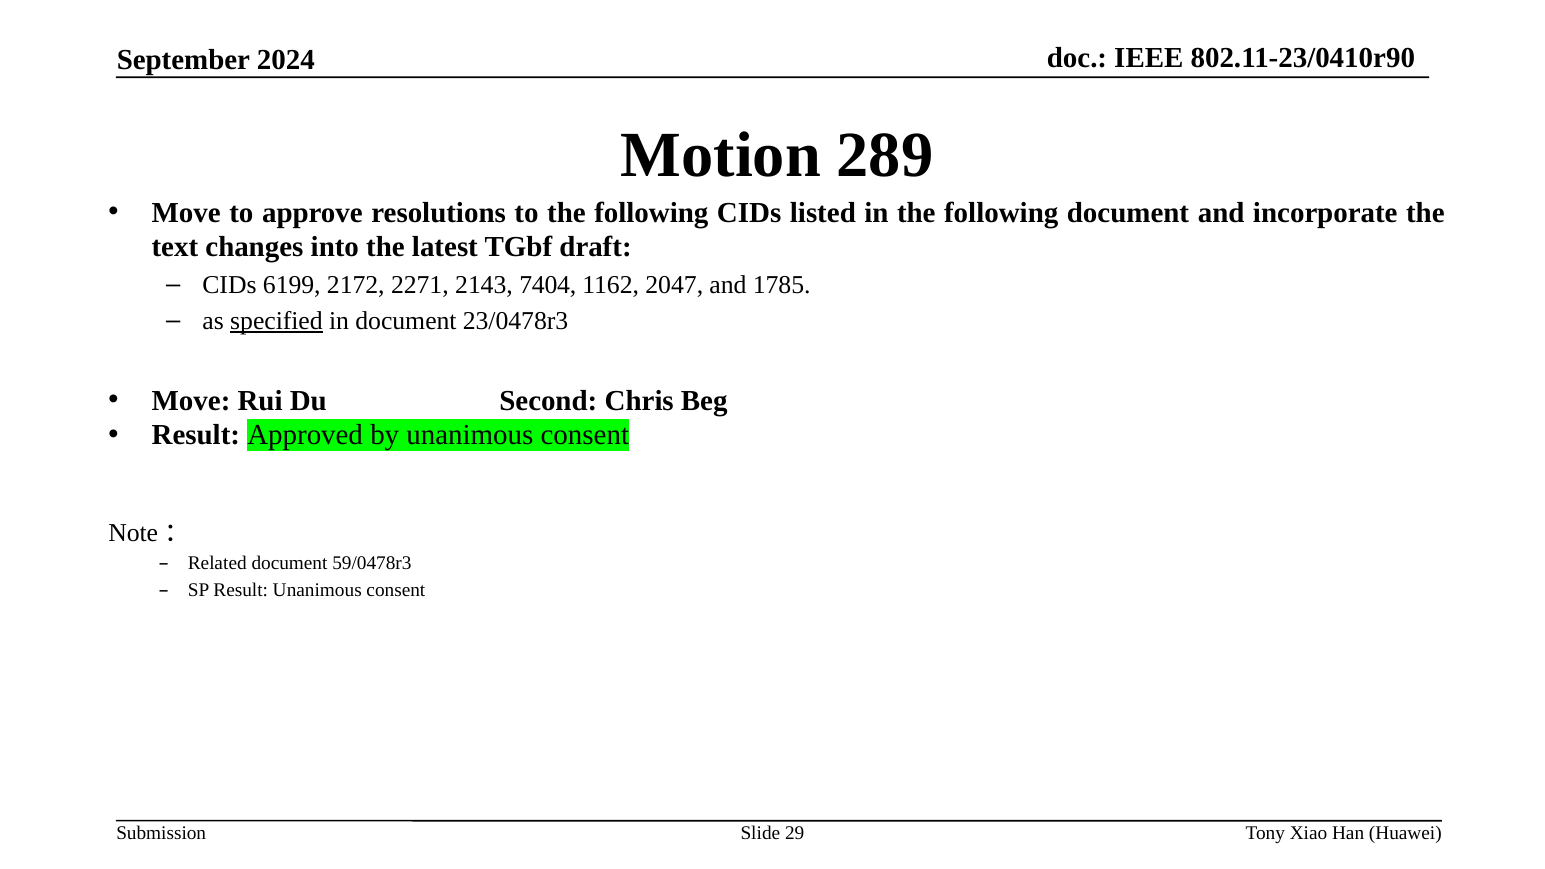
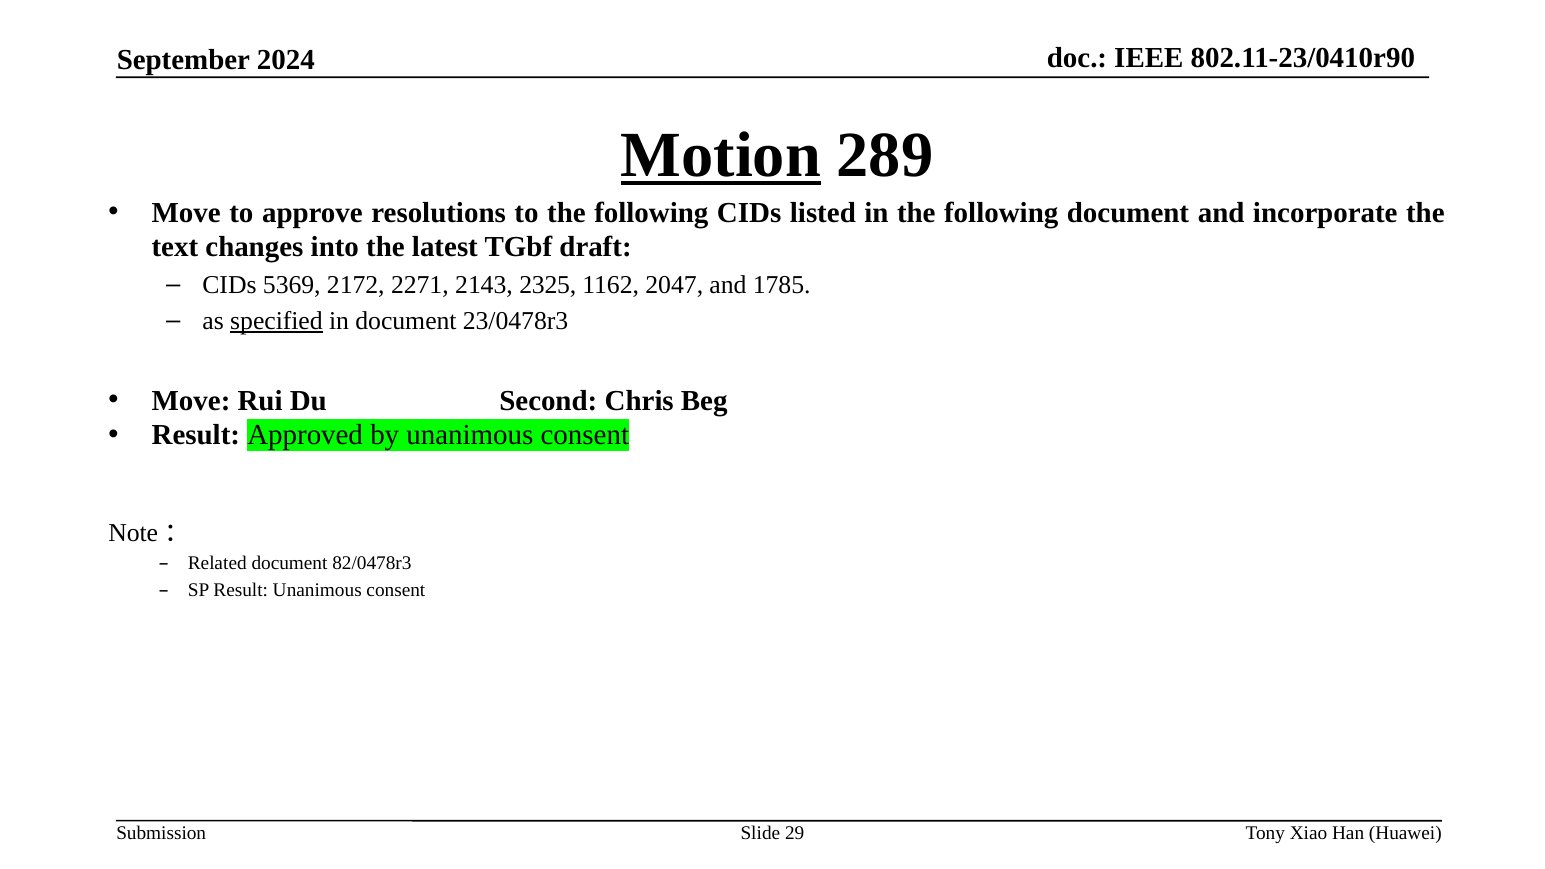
Motion underline: none -> present
6199: 6199 -> 5369
7404: 7404 -> 2325
59/0478r3: 59/0478r3 -> 82/0478r3
